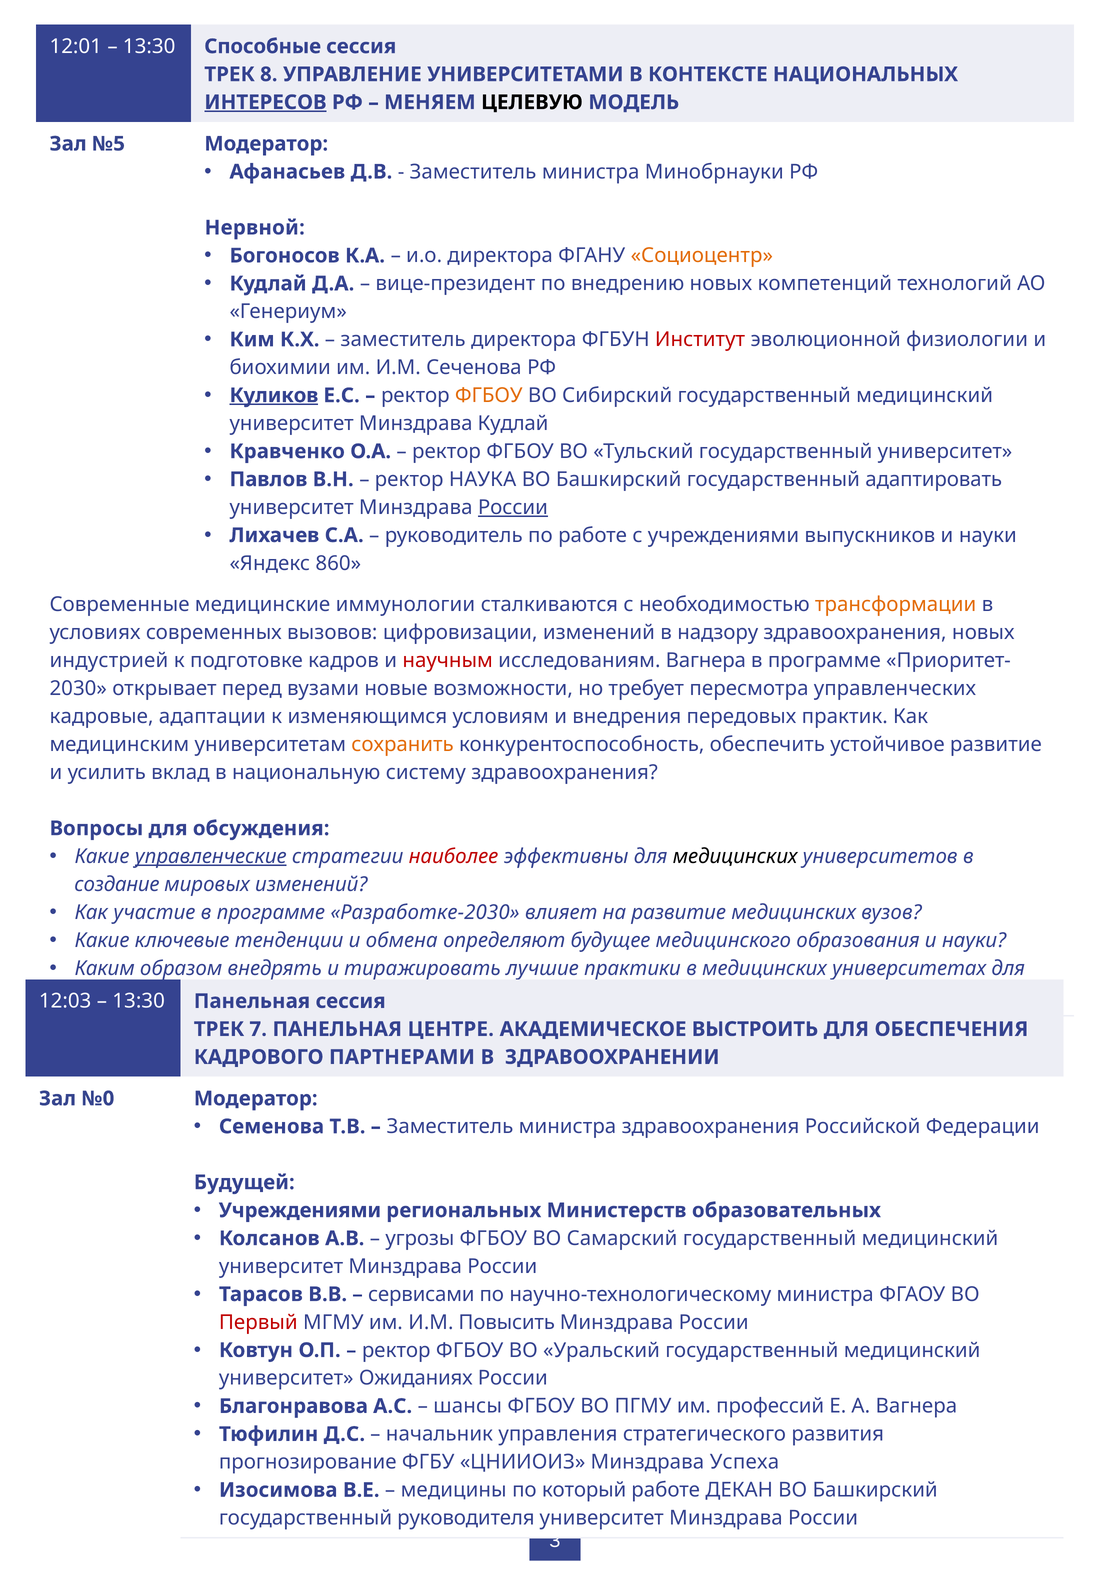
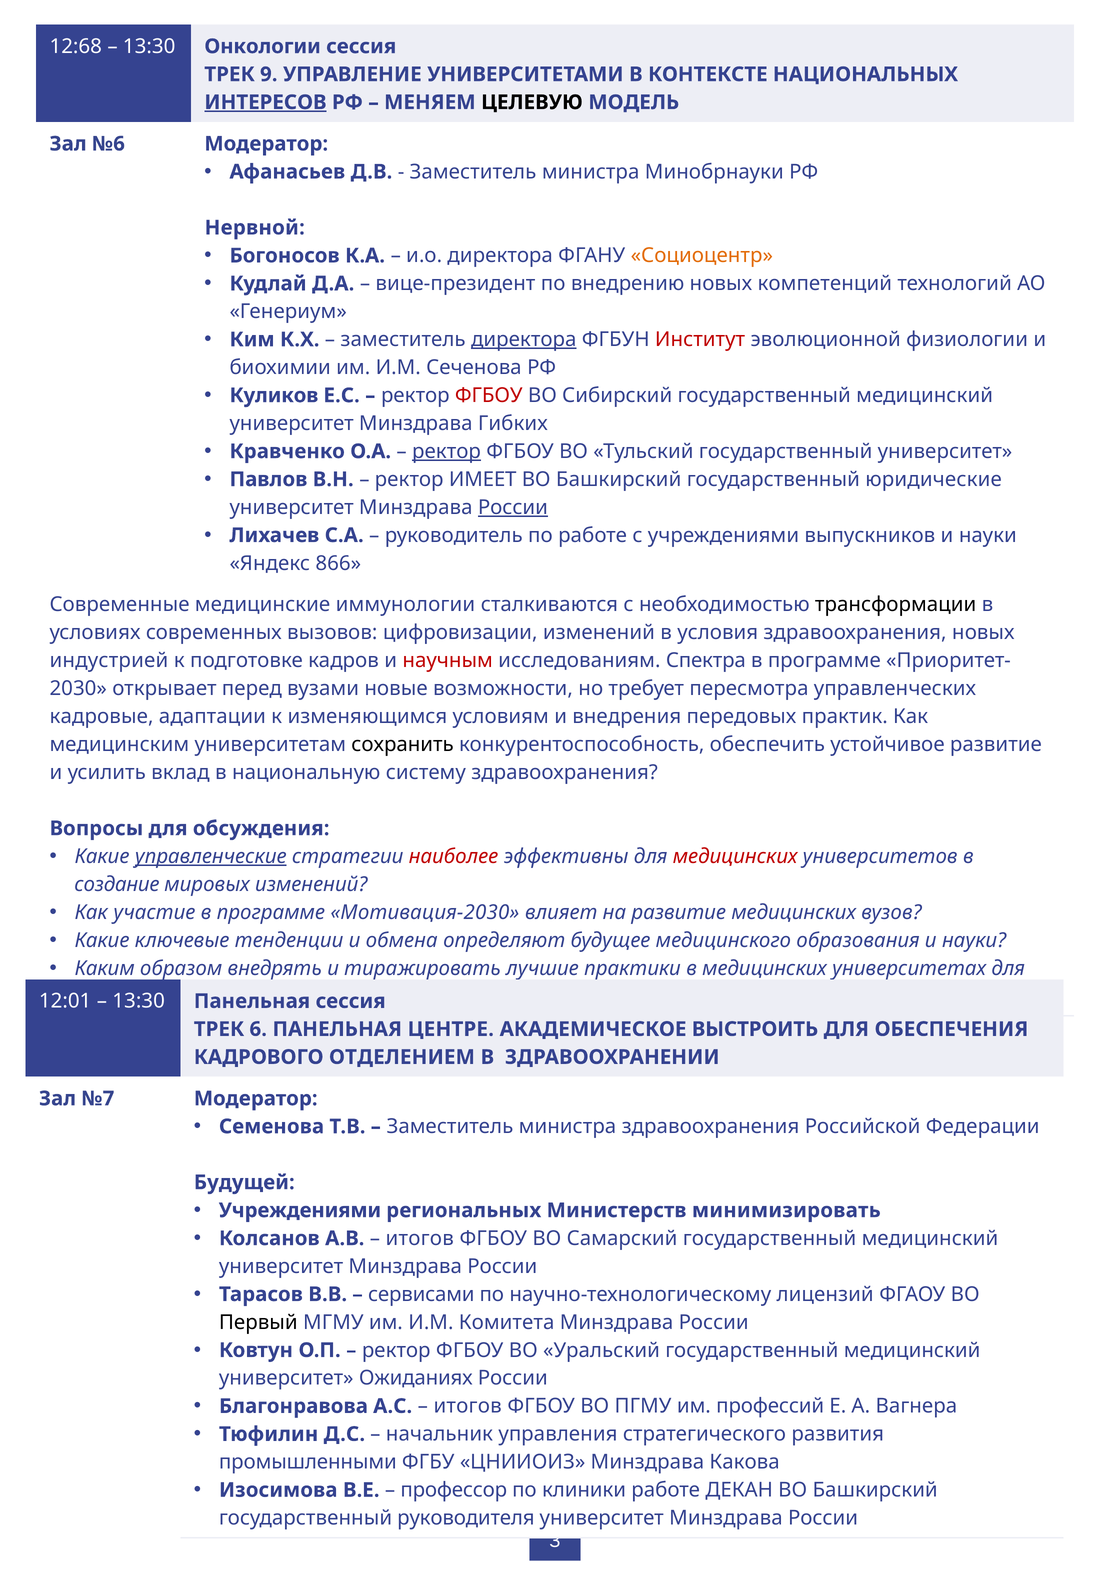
12:01: 12:01 -> 12:68
Способные: Способные -> Онкологии
8: 8 -> 9
№5: №5 -> №6
директора at (524, 340) underline: none -> present
Куликов underline: present -> none
ФГБОУ at (489, 395) colour: orange -> red
Минздрава Кудлай: Кудлай -> Гибких
ректор at (447, 451) underline: none -> present
НАУКА: НАУКА -> ИМЕЕТ
адаптировать: адаптировать -> юридические
860: 860 -> 866
трансформации colour: orange -> black
надзору: надзору -> условия
исследованиям Вагнера: Вагнера -> Спектра
сохранить colour: orange -> black
медицинских at (735, 856) colour: black -> red
Разработке-2030: Разработке-2030 -> Мотивация-2030
12:03: 12:03 -> 12:01
7: 7 -> 6
ПАРТНЕРАМИ: ПАРТНЕРАМИ -> ОТДЕЛЕНИЕМ
№0: №0 -> №7
образовательных: образовательных -> минимизировать
угрозы at (420, 1238): угрозы -> итогов
научно-технологическому министра: министра -> лицензий
Первый colour: red -> black
Повысить: Повысить -> Комитета
шансы at (468, 1406): шансы -> итогов
прогнозирование: прогнозирование -> промышленными
Успеха: Успеха -> Какова
медицины: медицины -> профессор
который: который -> клиники
